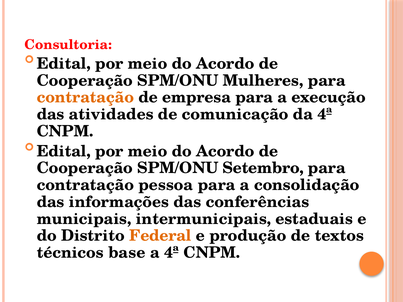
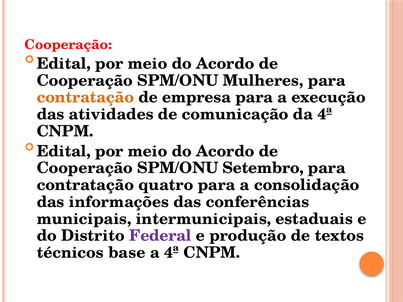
Consultoria at (68, 45): Consultoria -> Cooperação
pessoa: pessoa -> quatro
Federal colour: orange -> purple
